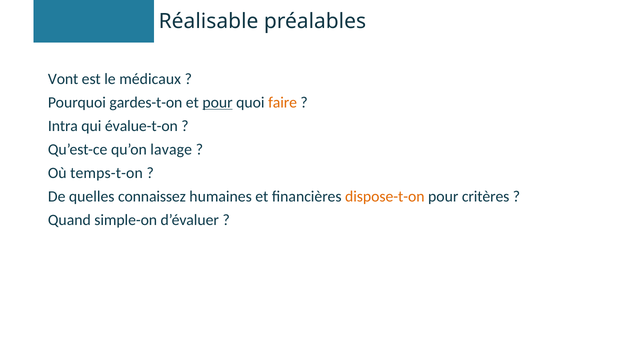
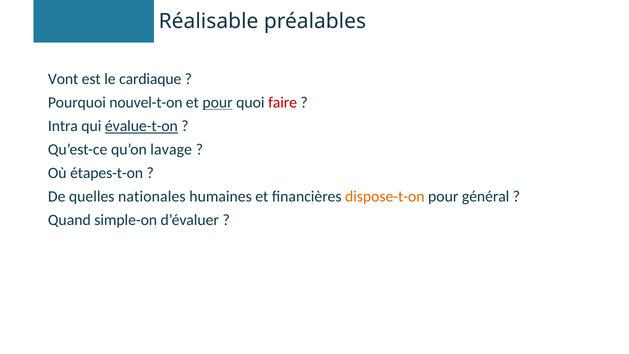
médicaux: médicaux -> cardiaque
gardes-t-on: gardes-t-on -> nouvel-t-on
faire colour: orange -> red
évalue-t-on underline: none -> present
temps-t-on: temps-t-on -> étapes-t-on
connaissez: connaissez -> nationales
critères: critères -> général
